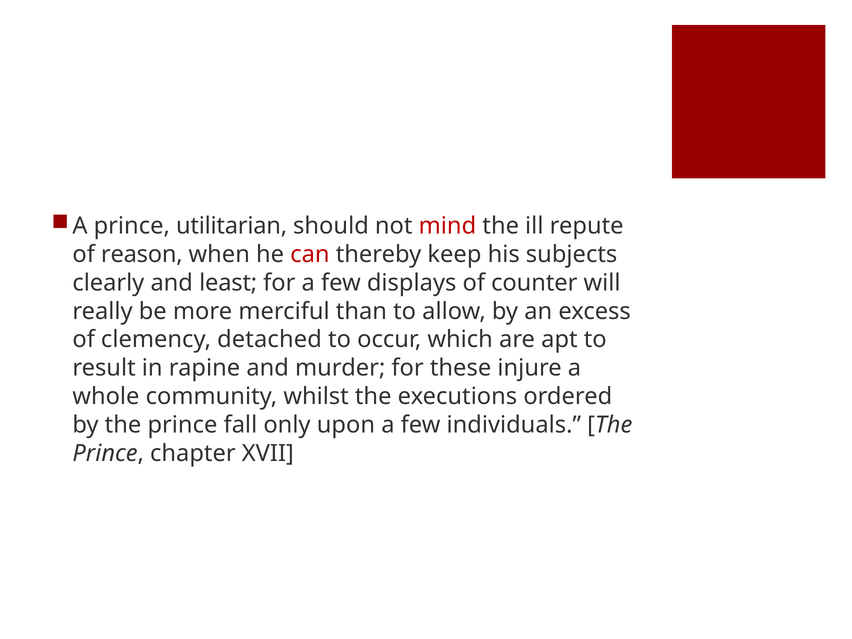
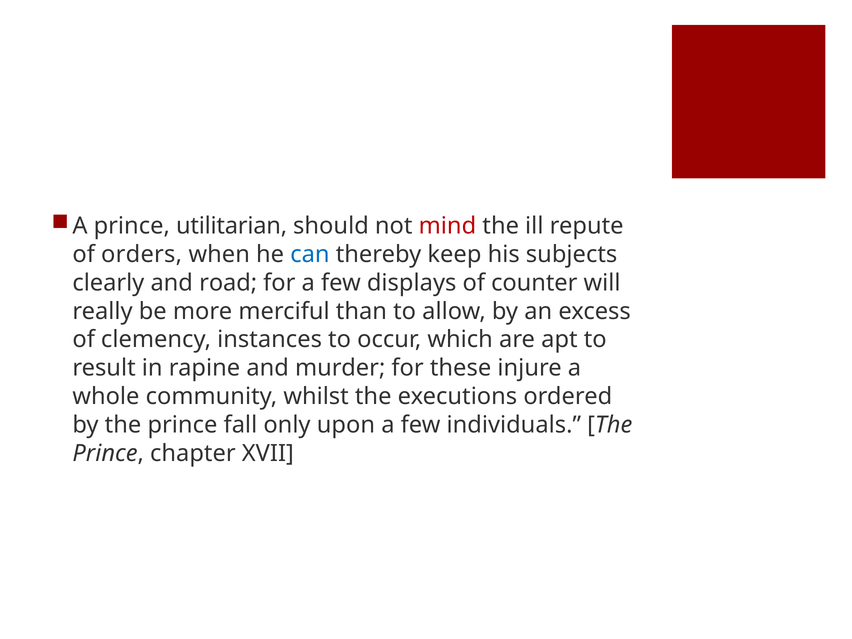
reason: reason -> orders
can colour: red -> blue
least: least -> road
detached: detached -> instances
